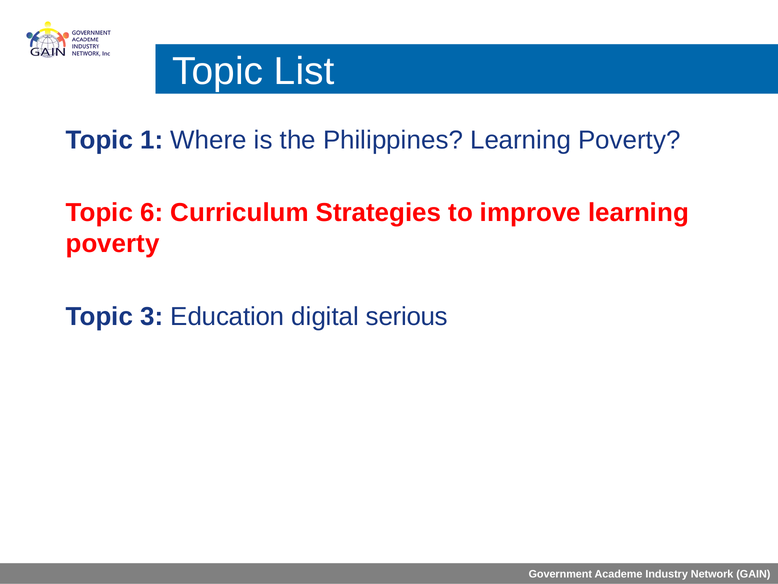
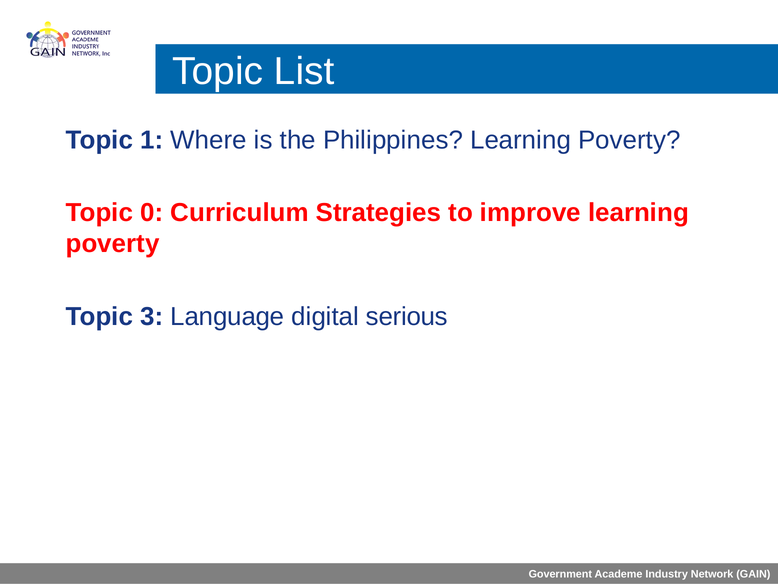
6: 6 -> 0
Education: Education -> Language
